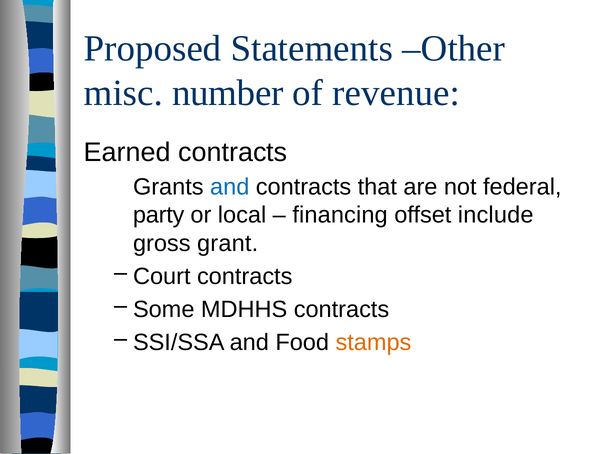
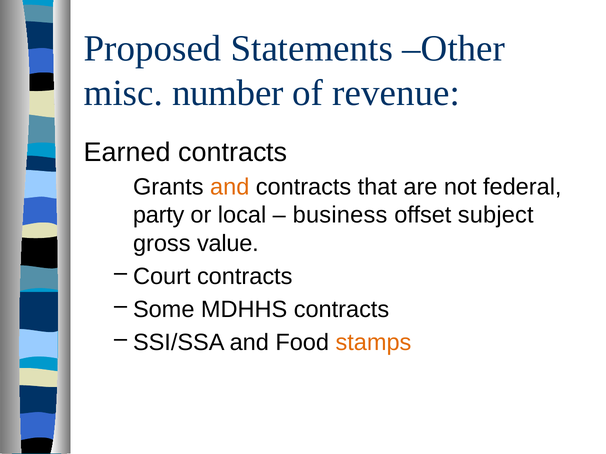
and at (230, 187) colour: blue -> orange
financing: financing -> business
include: include -> subject
grant: grant -> value
